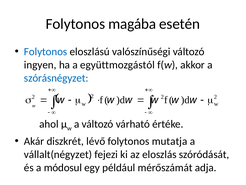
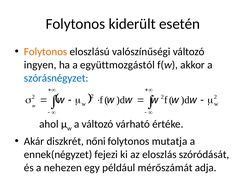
magába: magába -> kiderült
Folytonos at (46, 52) colour: blue -> orange
lévő: lévő -> nőni
vállalt(négyzet: vállalt(négyzet -> ennek(négyzet
módosul: módosul -> nehezen
